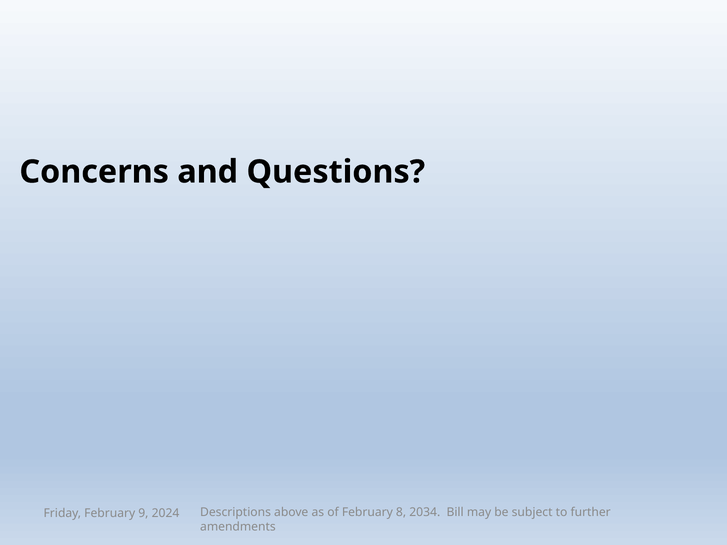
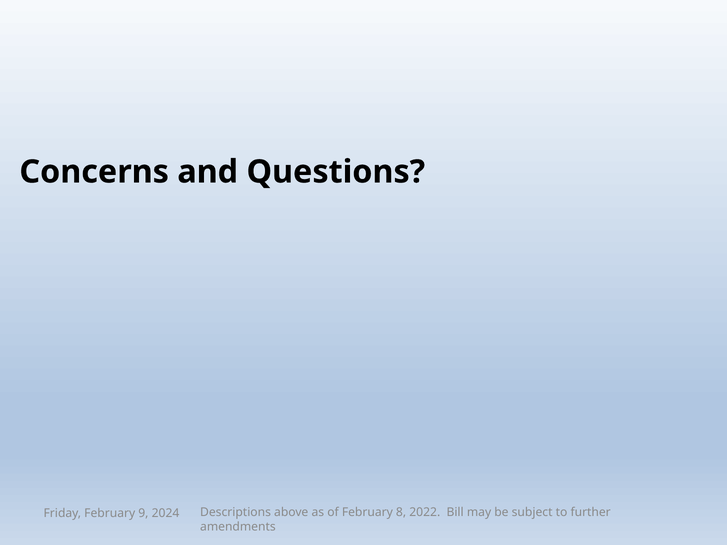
2034: 2034 -> 2022
